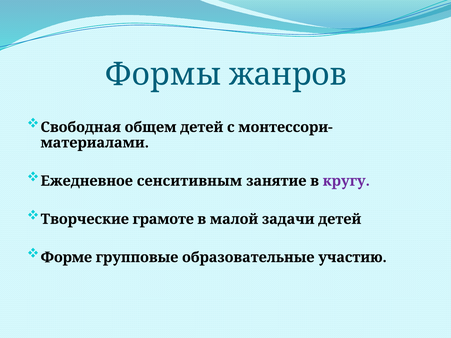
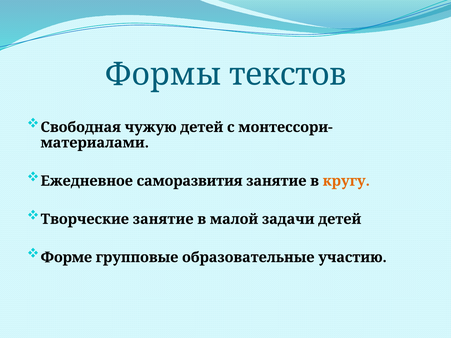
жанров: жанров -> текстов
общем: общем -> чужую
сенситивным: сенситивным -> саморазвития
кругу colour: purple -> orange
Творческие грамоте: грамоте -> занятие
